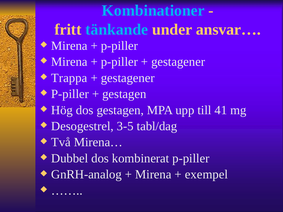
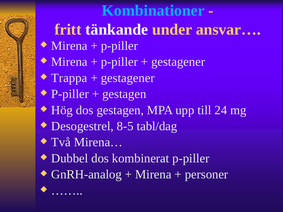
tänkande colour: light blue -> white
41: 41 -> 24
3-5: 3-5 -> 8-5
exempel: exempel -> personer
